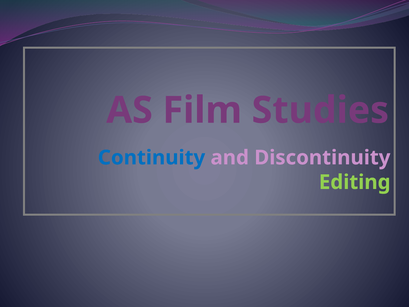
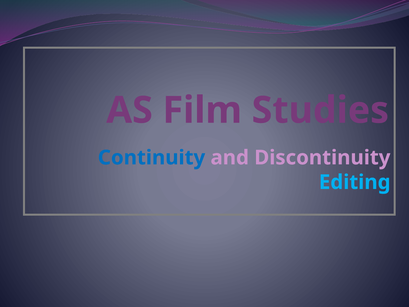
Editing colour: light green -> light blue
